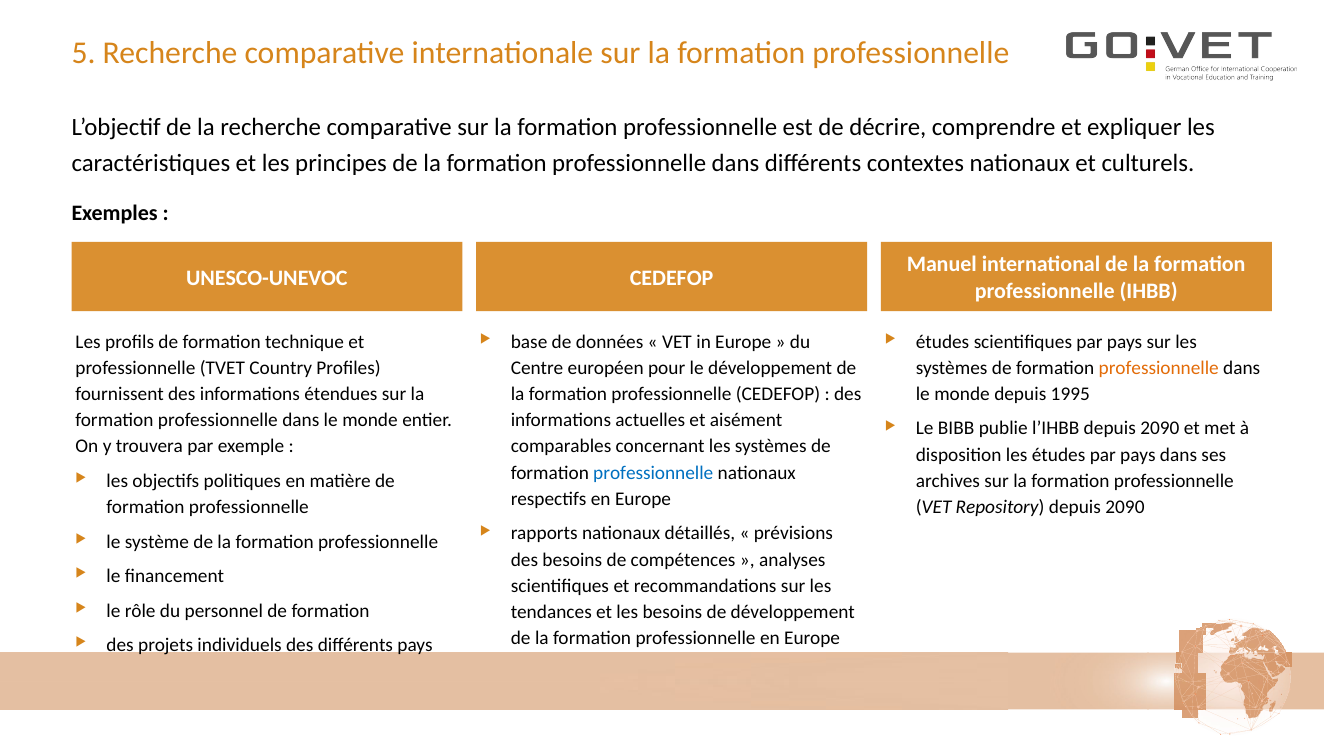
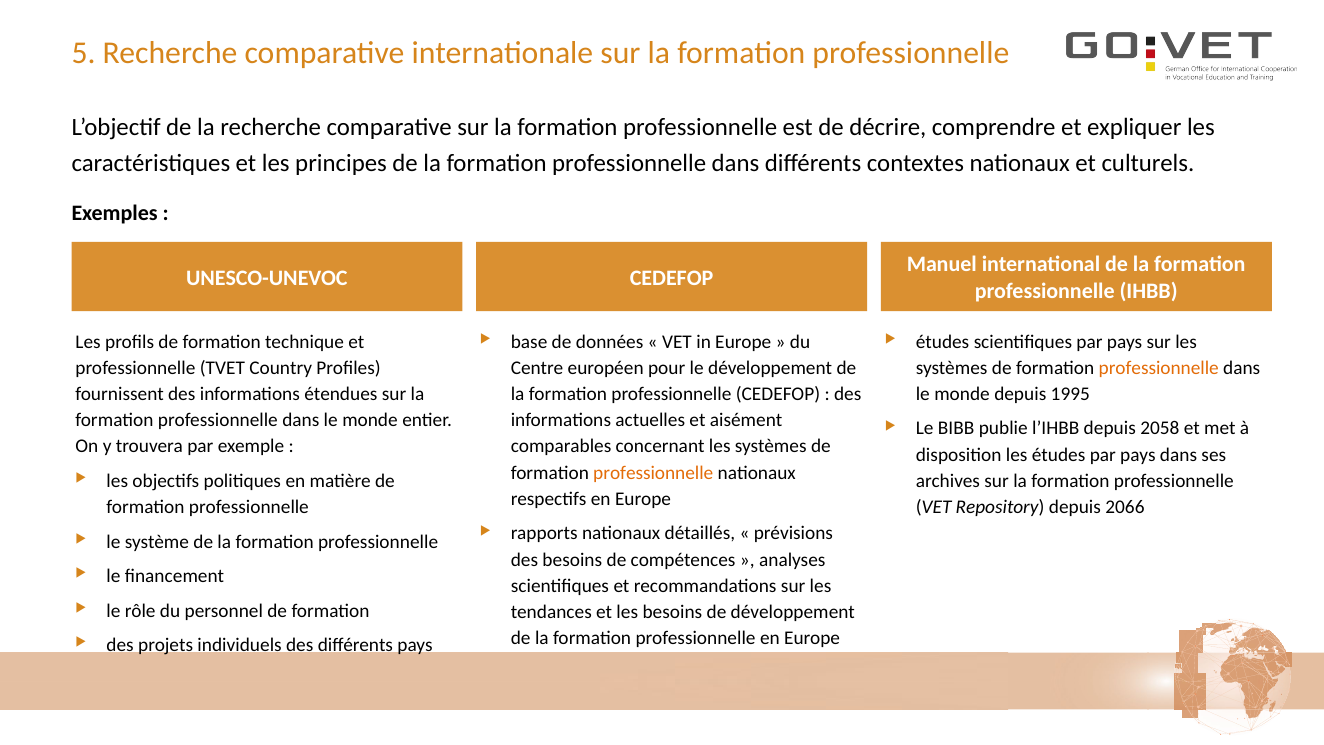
l’IHBB depuis 2090: 2090 -> 2058
professionnelle at (653, 473) colour: blue -> orange
Repository depuis 2090: 2090 -> 2066
